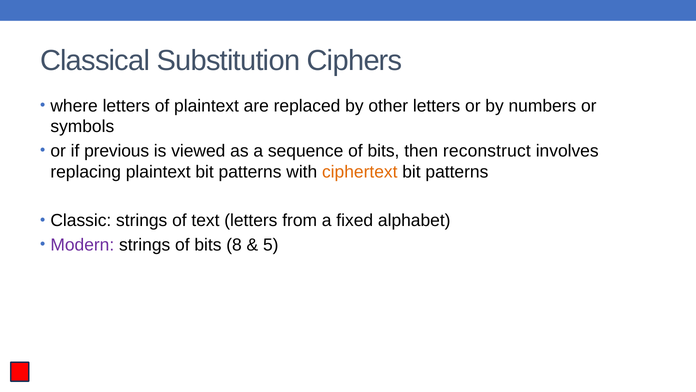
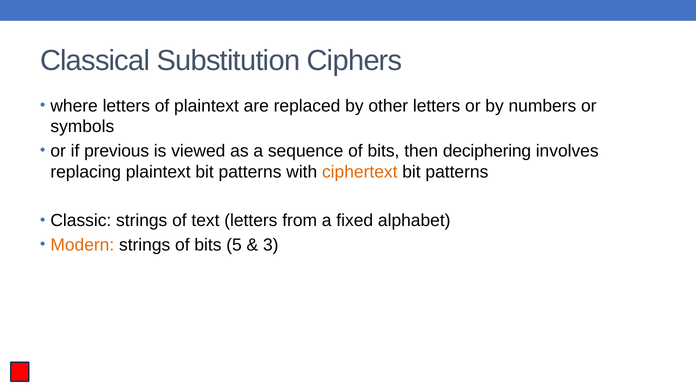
reconstruct: reconstruct -> deciphering
Modern colour: purple -> orange
8: 8 -> 5
5: 5 -> 3
